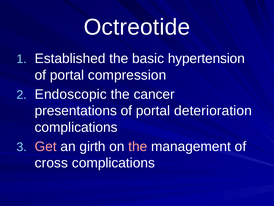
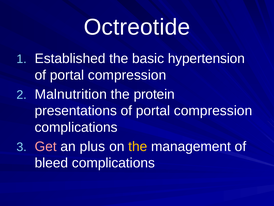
Endoscopic: Endoscopic -> Malnutrition
cancer: cancer -> protein
presentations of portal deterioration: deterioration -> compression
girth: girth -> plus
the at (138, 146) colour: pink -> yellow
cross: cross -> bleed
